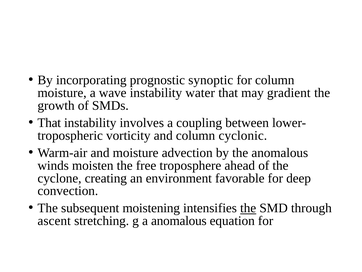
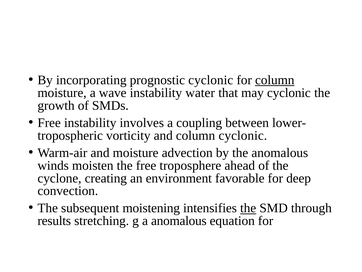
prognostic synoptic: synoptic -> cyclonic
column at (275, 80) underline: none -> present
may gradient: gradient -> cyclonic
That at (49, 123): That -> Free
ascent: ascent -> results
